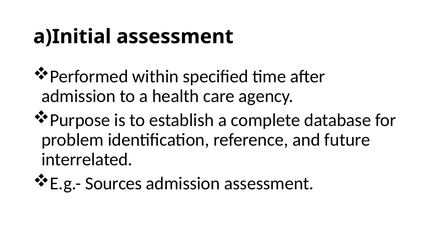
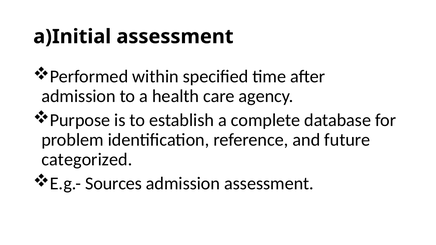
interrelated: interrelated -> categorized
